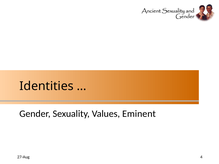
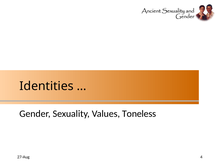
Eminent: Eminent -> Toneless
